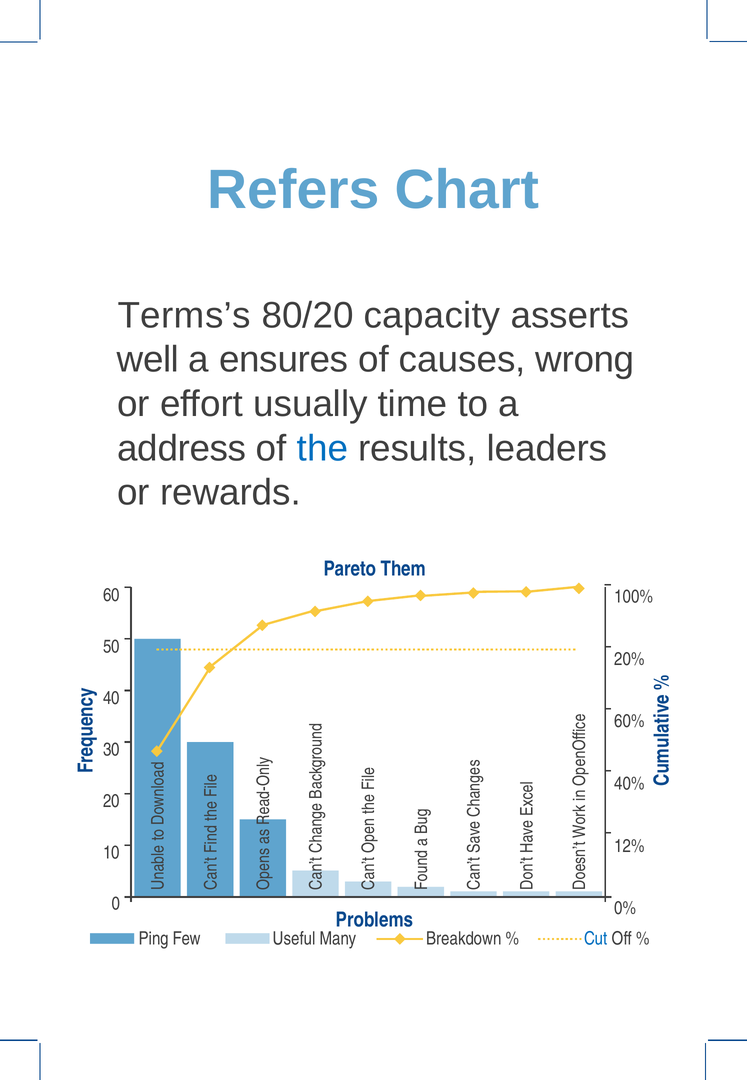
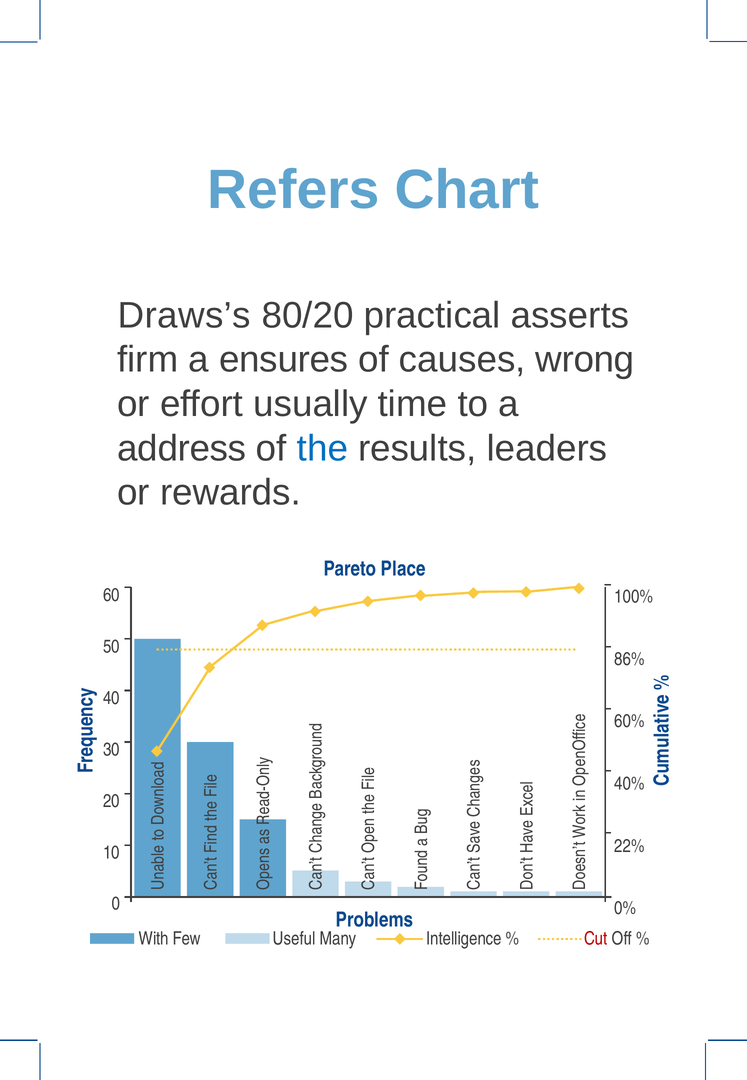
Terms’s: Terms’s -> Draws’s
capacity: capacity -> practical
well: well -> firm
Them: Them -> Place
20%: 20% -> 86%
12%: 12% -> 22%
Ping: Ping -> With
Breakdown: Breakdown -> Intelligence
Cut colour: blue -> red
